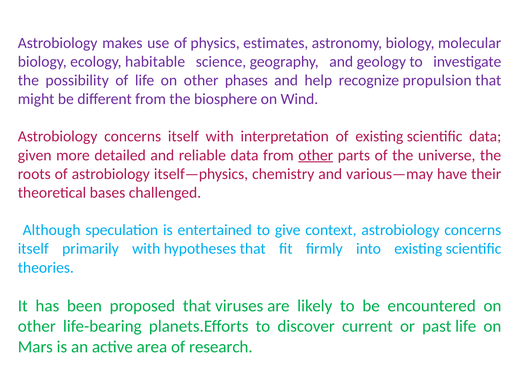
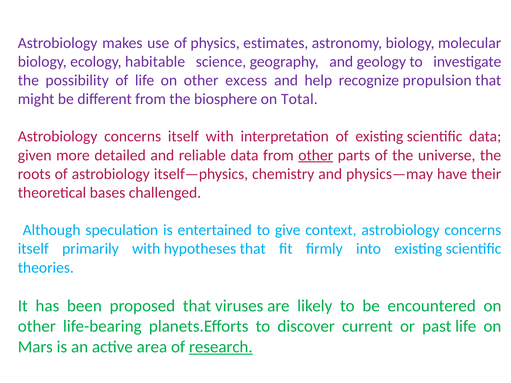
phases: phases -> excess
Wind: Wind -> Total
various—may: various—may -> physics—may
research underline: none -> present
